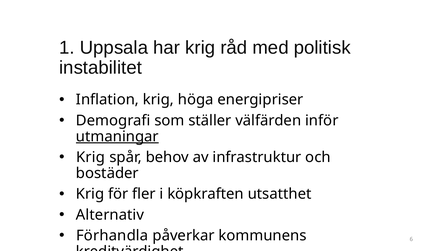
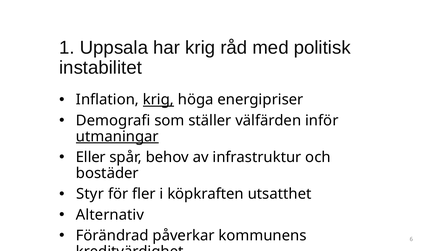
krig at (158, 100) underline: none -> present
Krig at (91, 158): Krig -> Eller
Krig at (90, 194): Krig -> Styr
Förhandla: Förhandla -> Förändrad
